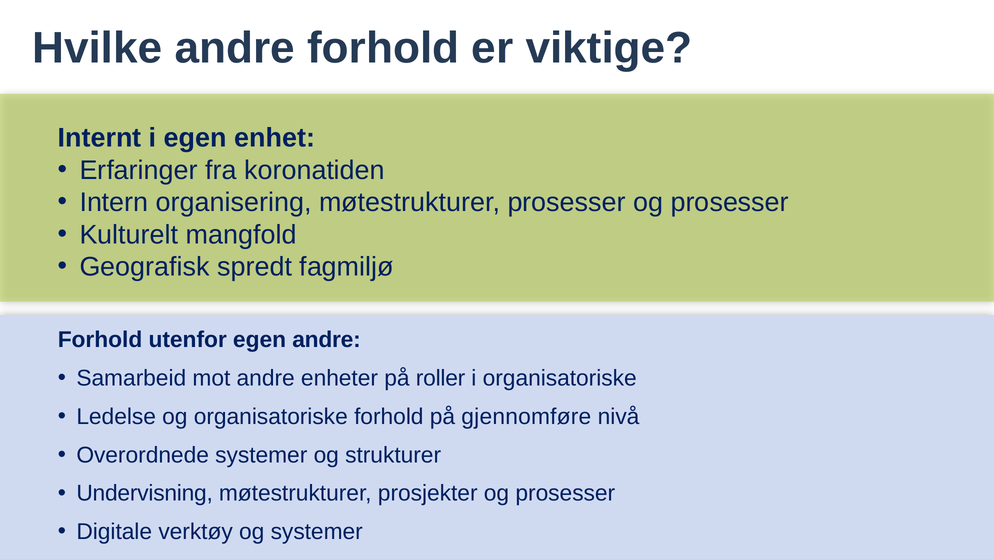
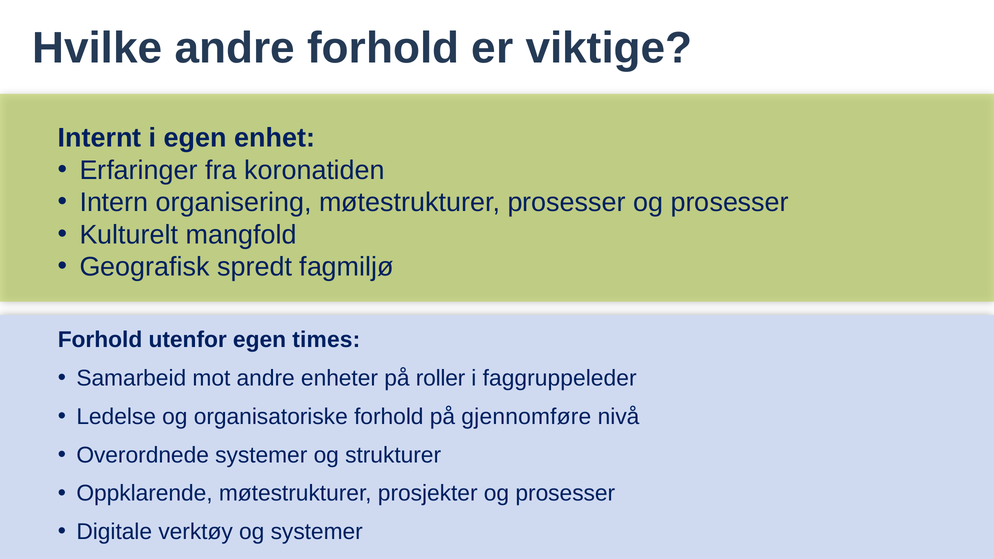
egen andre: andre -> times
i organisatoriske: organisatoriske -> faggruppeleder
Undervisning: Undervisning -> Oppklarende
